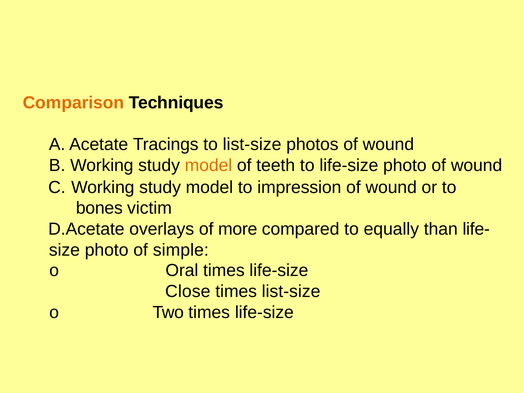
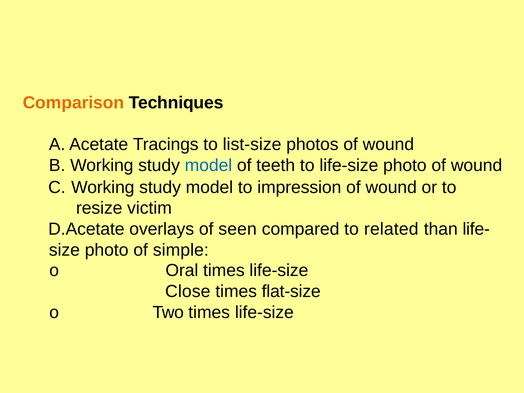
model at (208, 166) colour: orange -> blue
bones: bones -> resize
more: more -> seen
equally: equally -> related
times list-size: list-size -> flat-size
